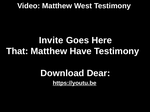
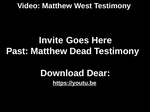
That: That -> Past
Have: Have -> Dead
